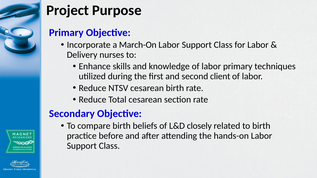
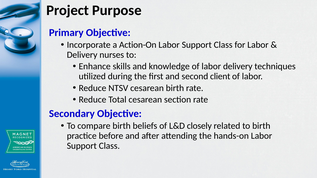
March-On: March-On -> Action-On
labor primary: primary -> delivery
